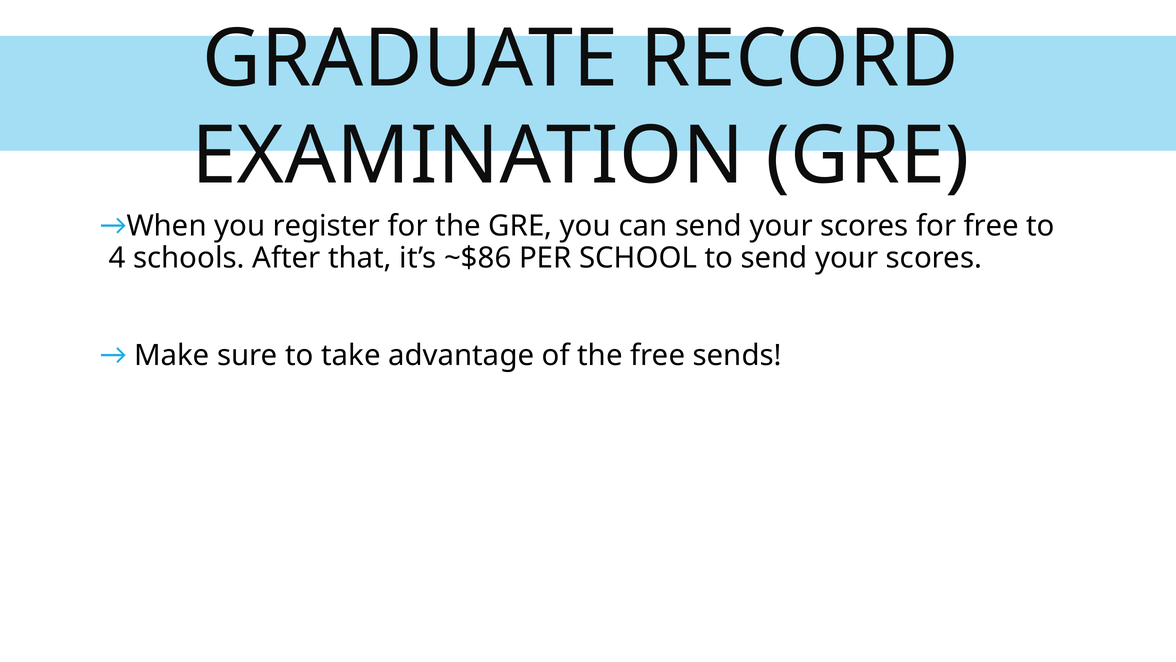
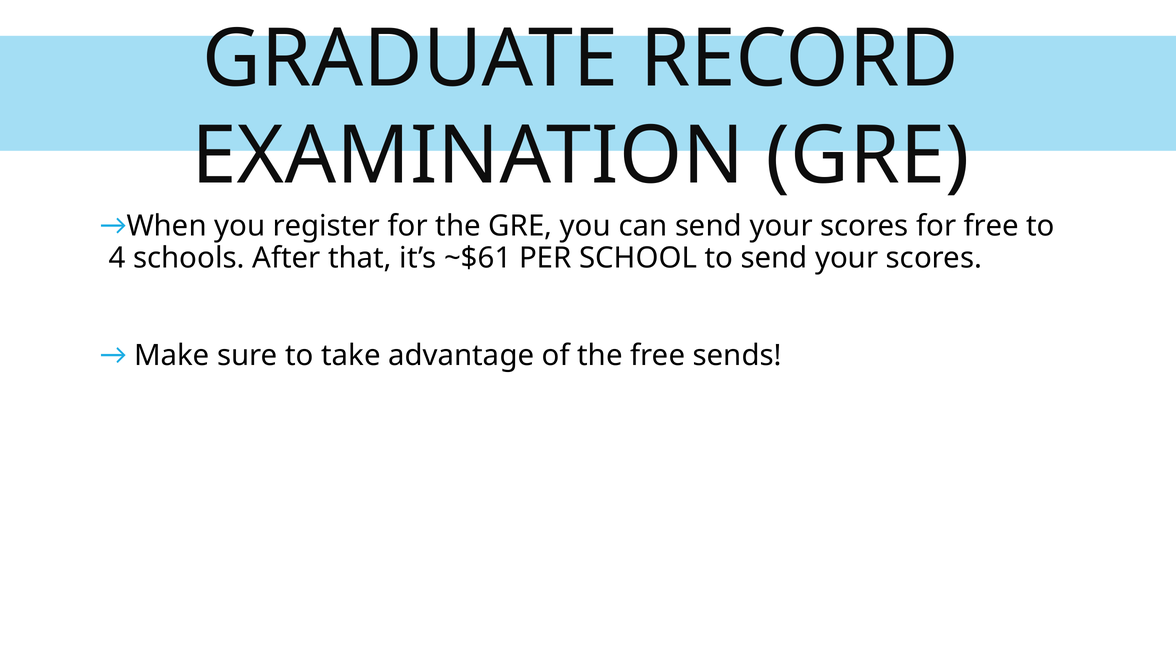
~$86: ~$86 -> ~$61
